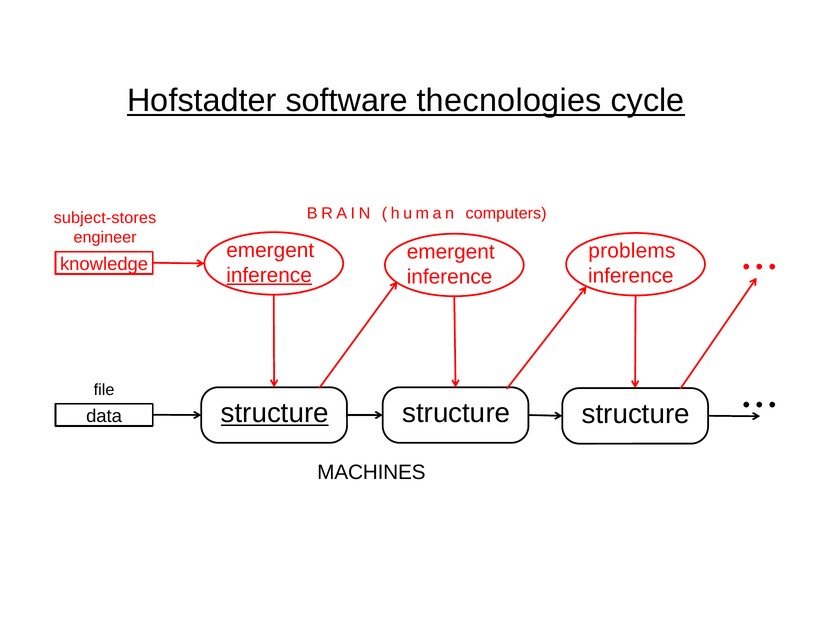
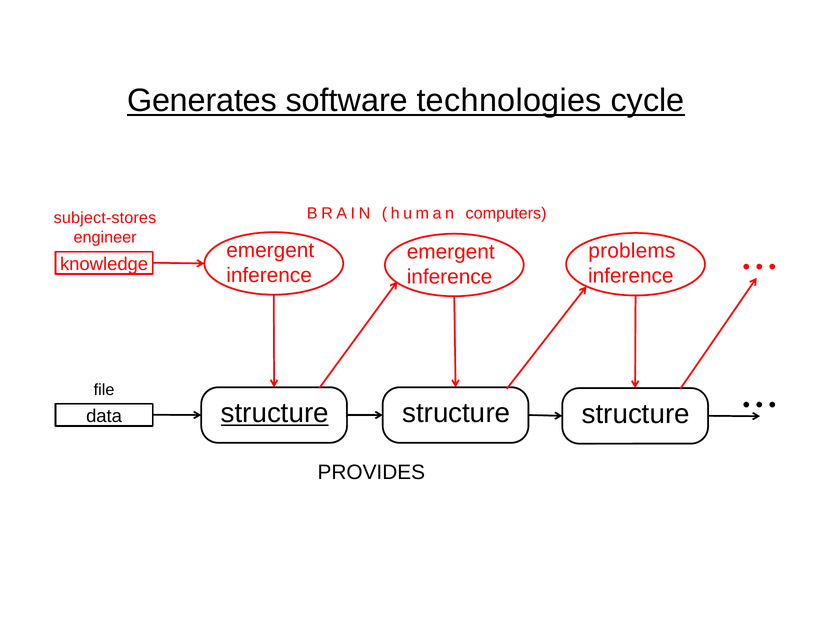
Hofstadter: Hofstadter -> Generates
thecnologies: thecnologies -> technologies
inference at (269, 275) underline: present -> none
MACHINES: MACHINES -> PROVIDES
